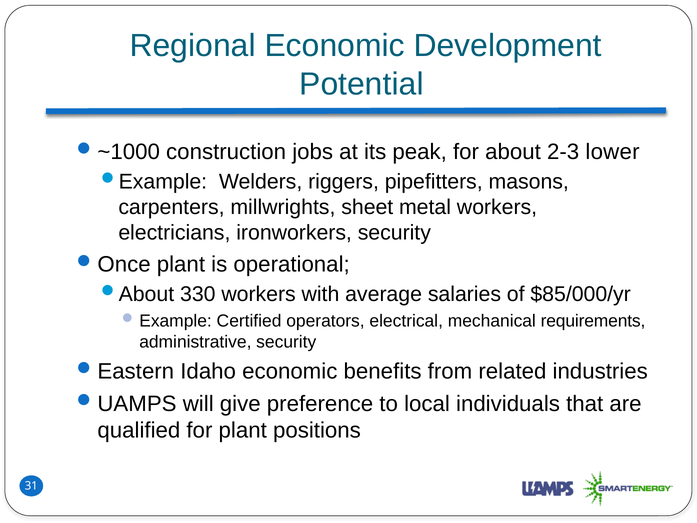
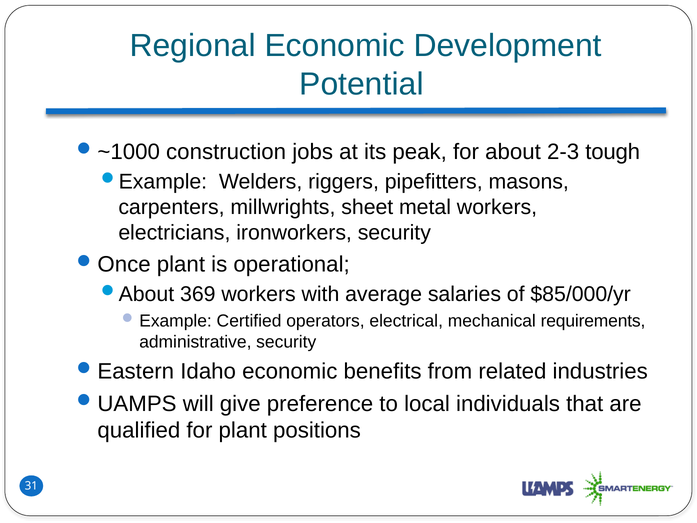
lower: lower -> tough
330: 330 -> 369
